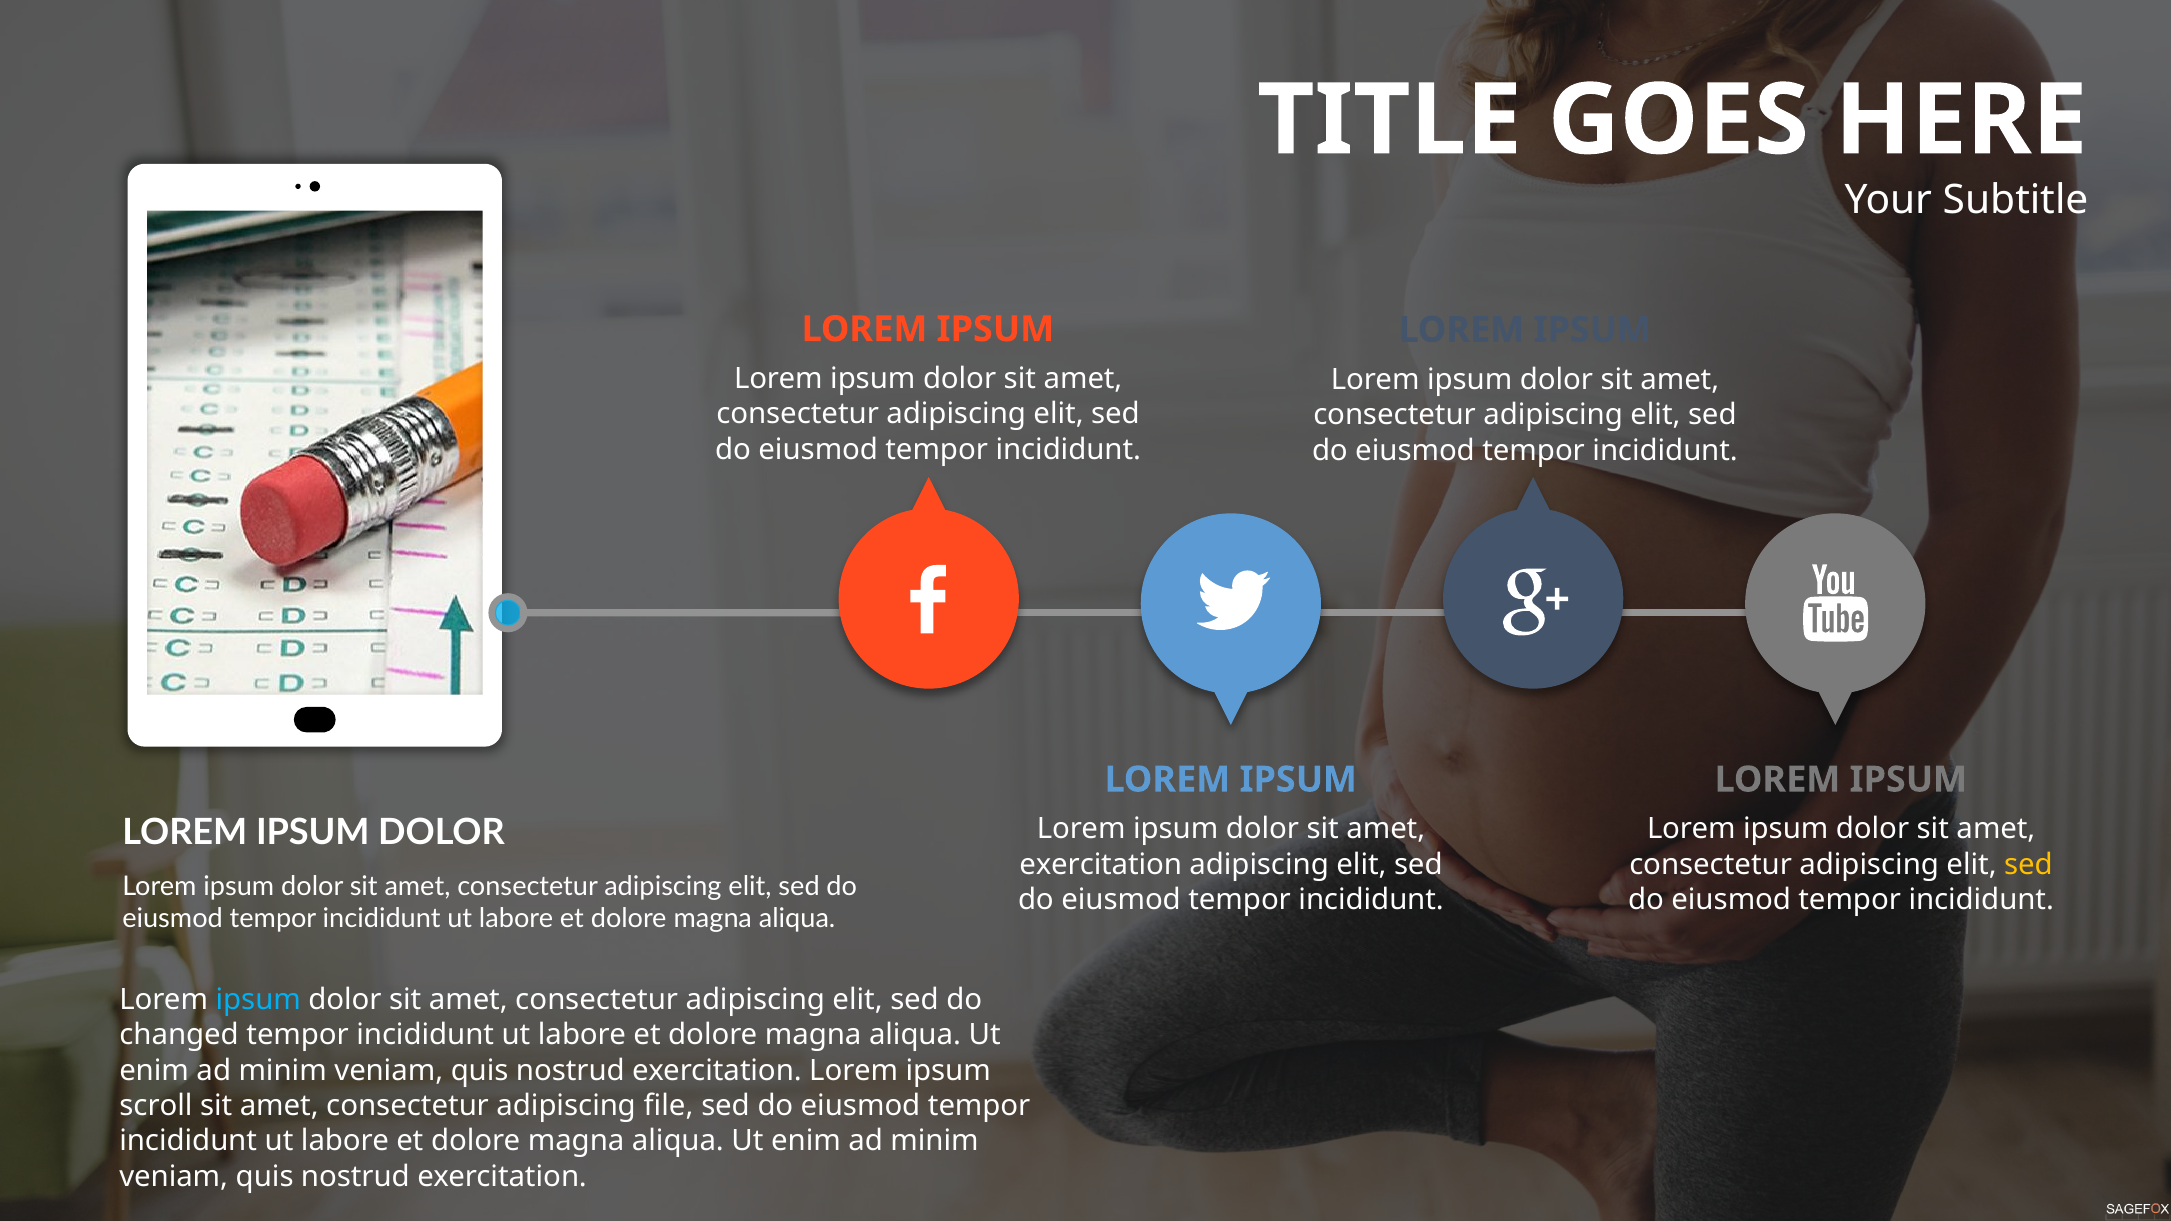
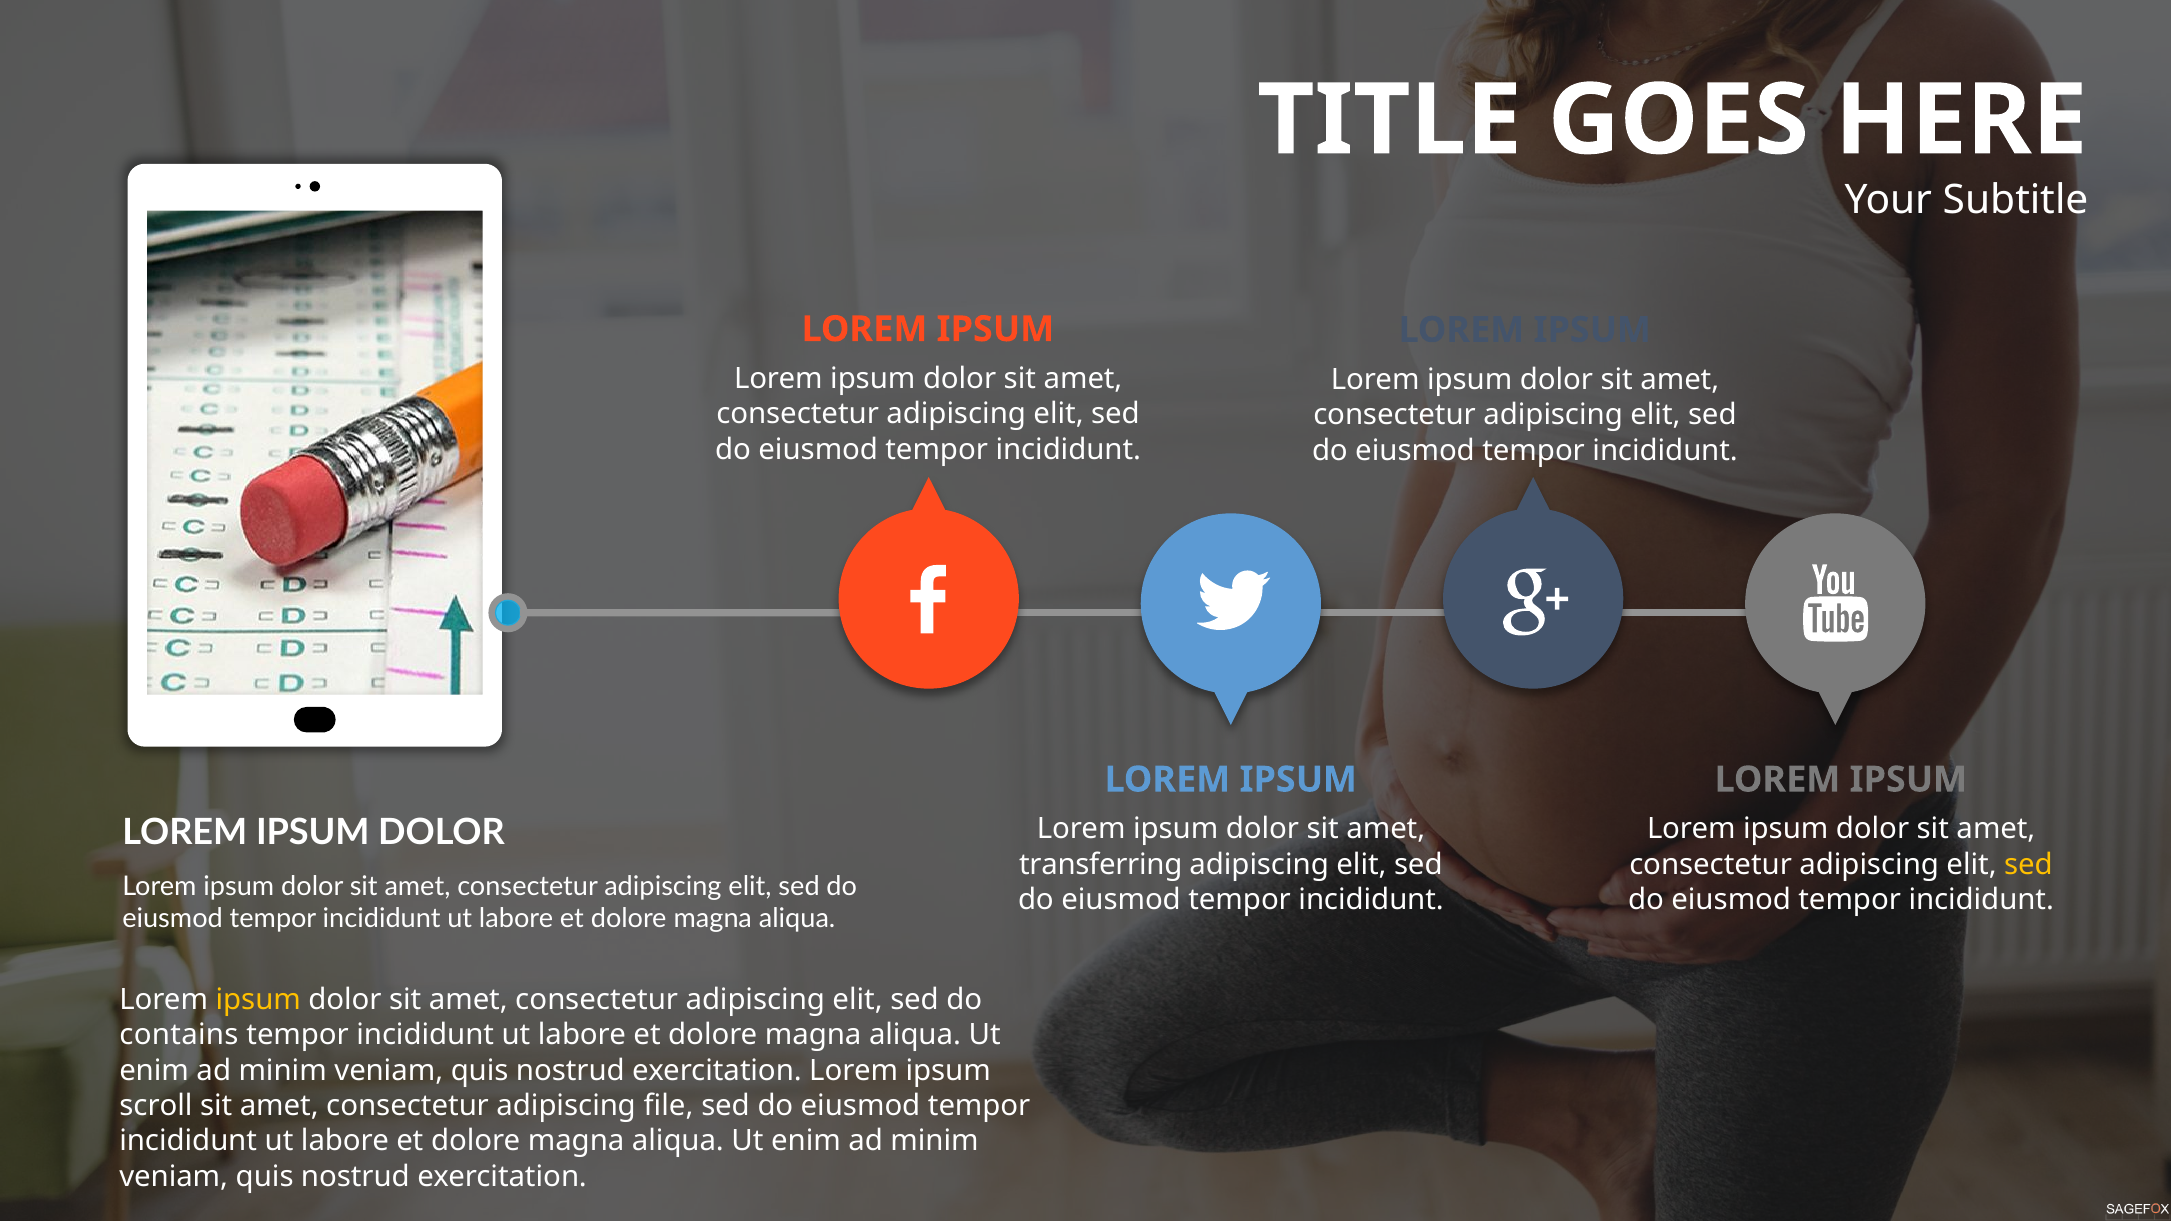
exercitation at (1101, 865): exercitation -> transferring
ipsum at (258, 1000) colour: light blue -> yellow
changed: changed -> contains
